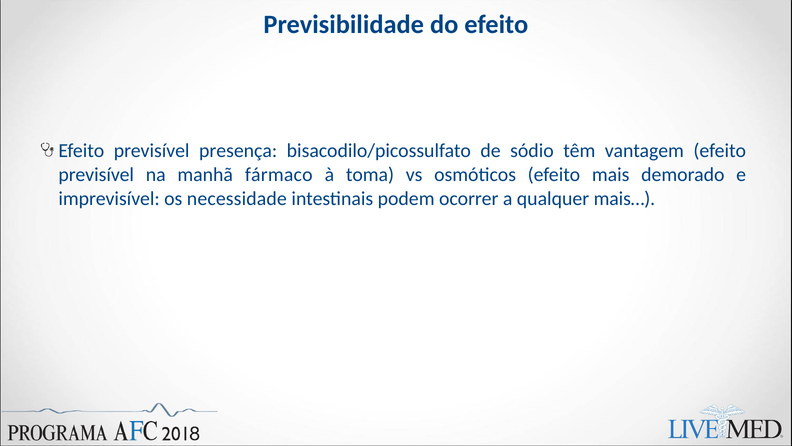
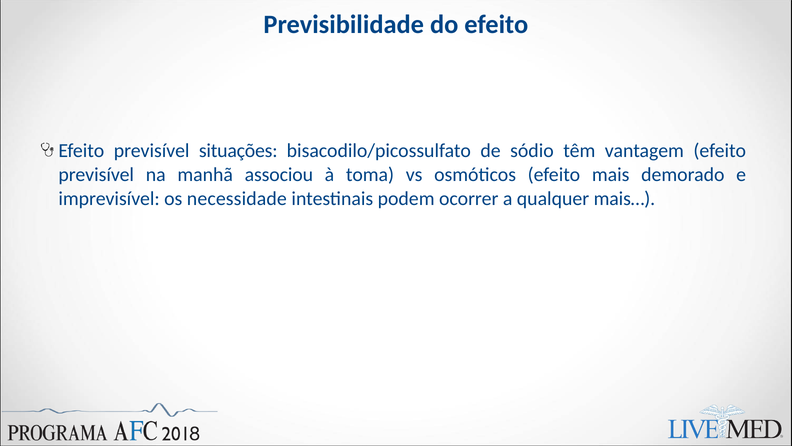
presença: presença -> situações
fármaco: fármaco -> associou
